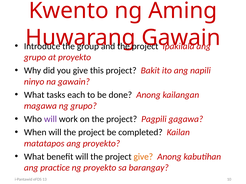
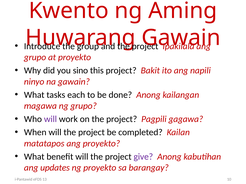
you give: give -> sino
give at (143, 157) colour: orange -> purple
practice: practice -> updates
